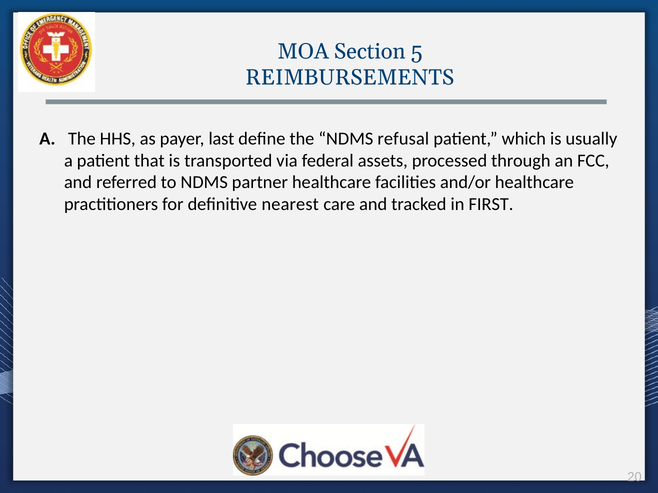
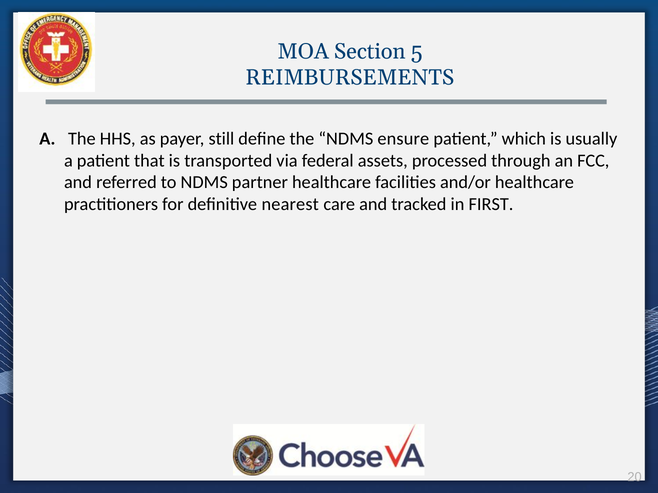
last: last -> still
refusal: refusal -> ensure
